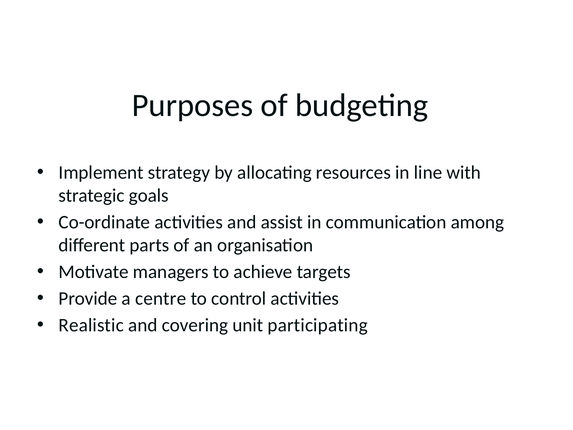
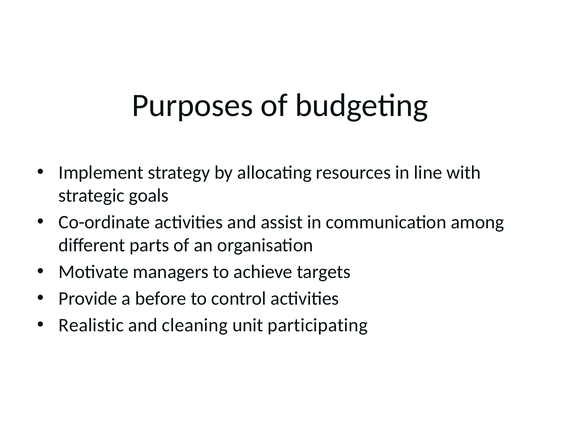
centre: centre -> before
covering: covering -> cleaning
